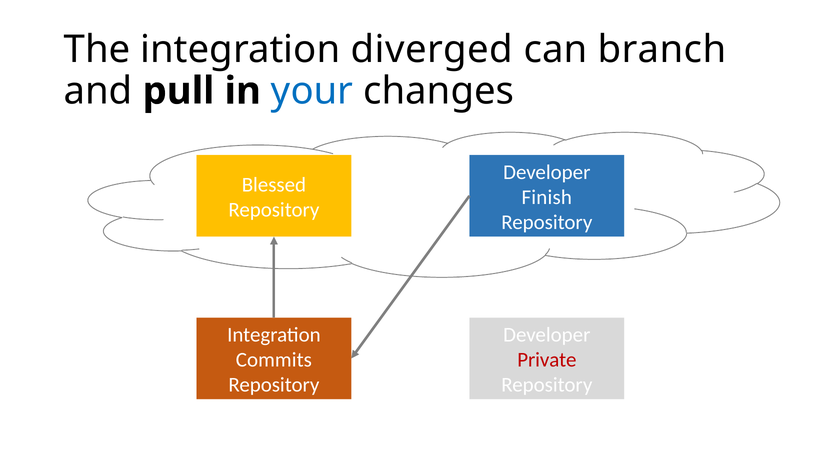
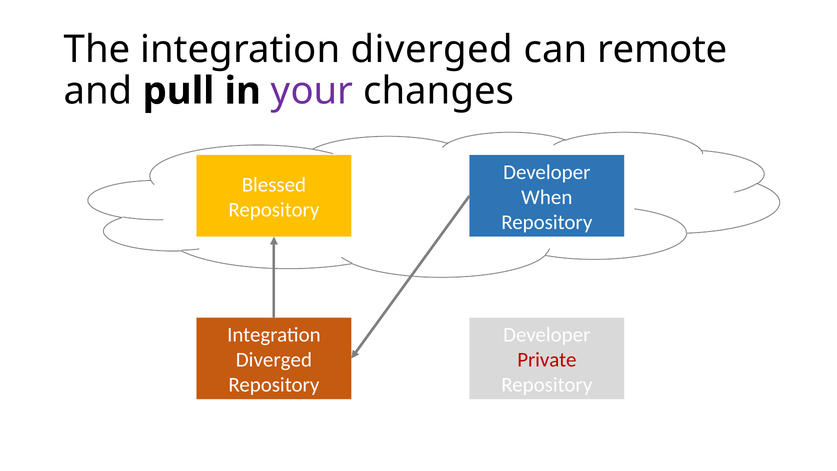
branch: branch -> remote
your colour: blue -> purple
Finish: Finish -> When
Commits at (274, 360): Commits -> Diverged
